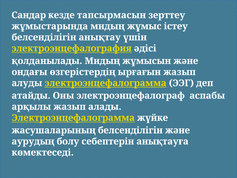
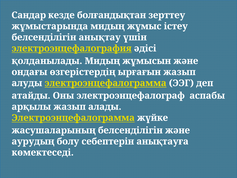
тапсырмасын: тапсырмасын -> болғандықтан
